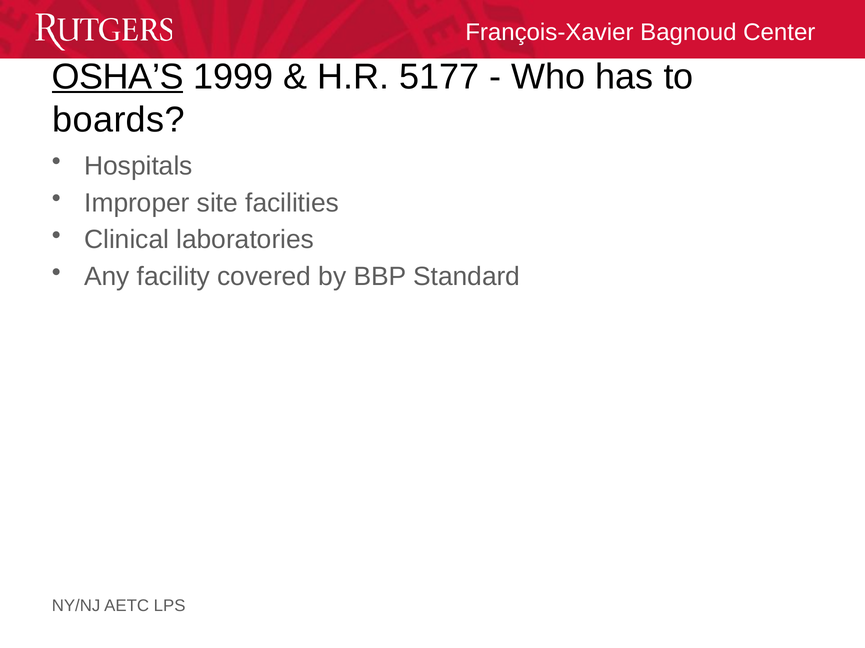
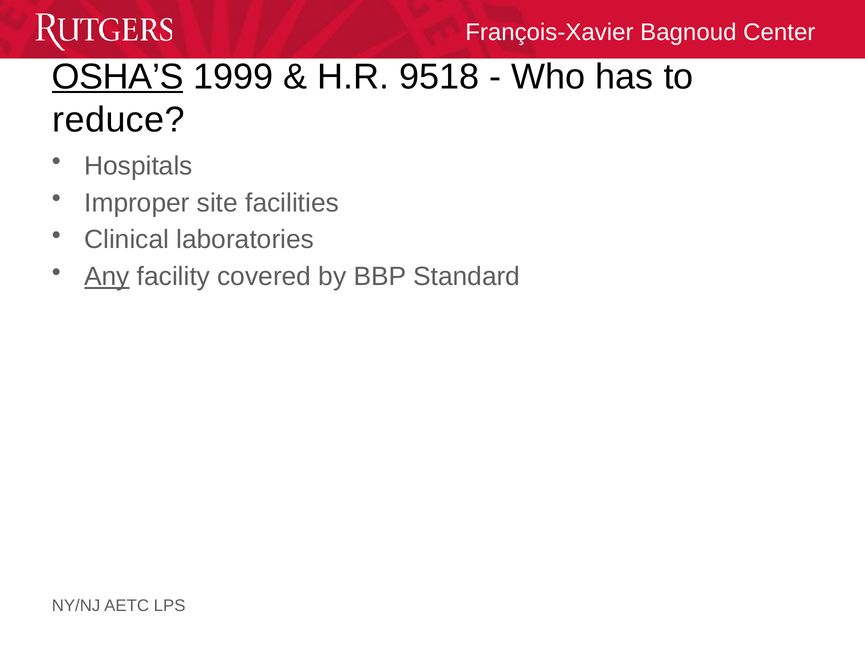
5177: 5177 -> 9518
boards: boards -> reduce
Any underline: none -> present
